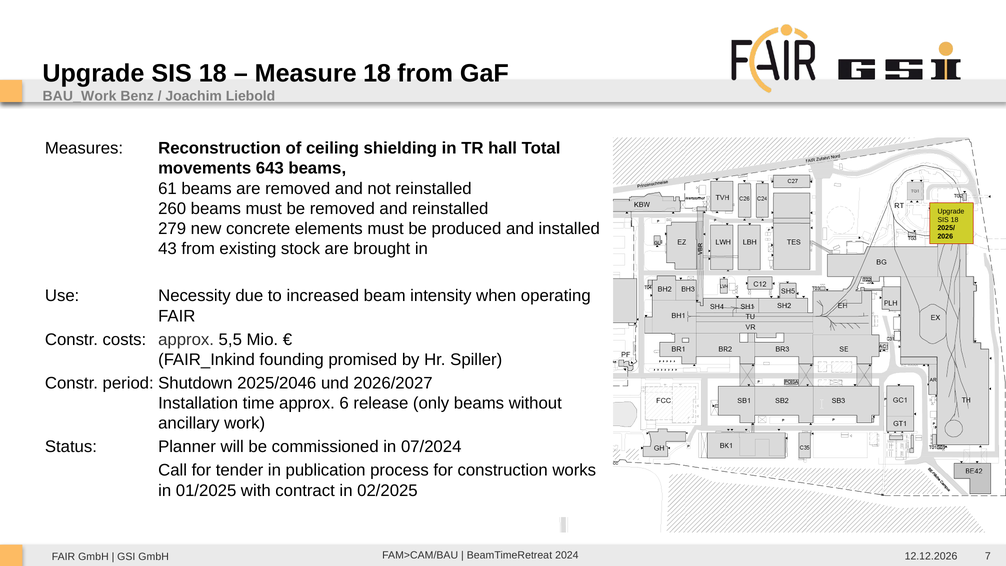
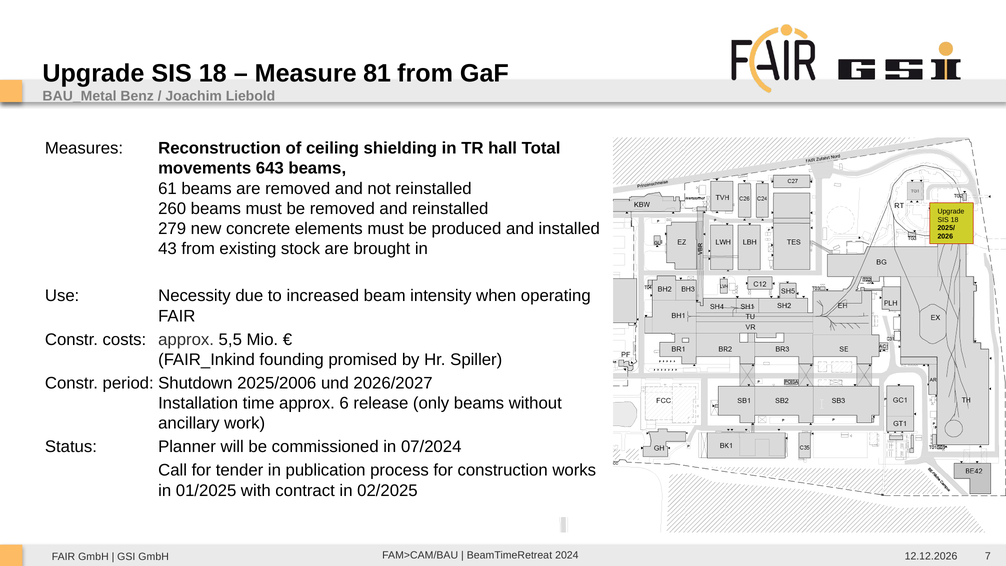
Measure 18: 18 -> 81
BAU_Work: BAU_Work -> BAU_Metal
2025/2046: 2025/2046 -> 2025/2006
